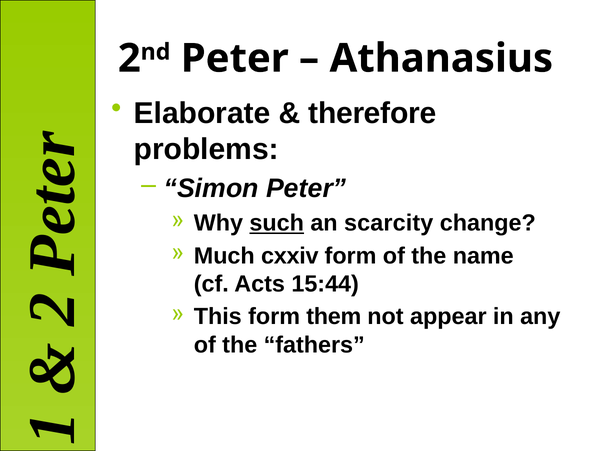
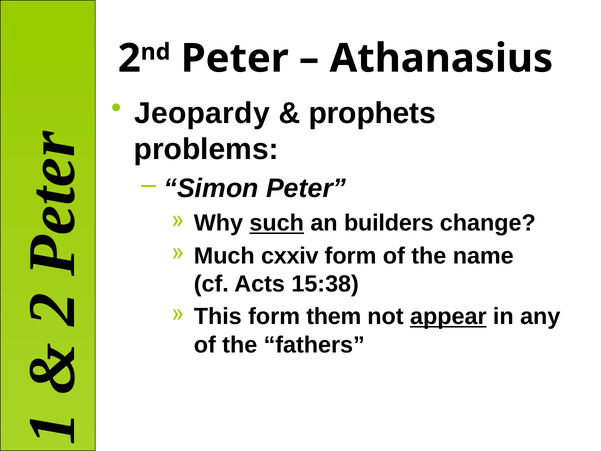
Elaborate: Elaborate -> Jeopardy
therefore: therefore -> prophets
scarcity: scarcity -> builders
15:44: 15:44 -> 15:38
appear underline: none -> present
